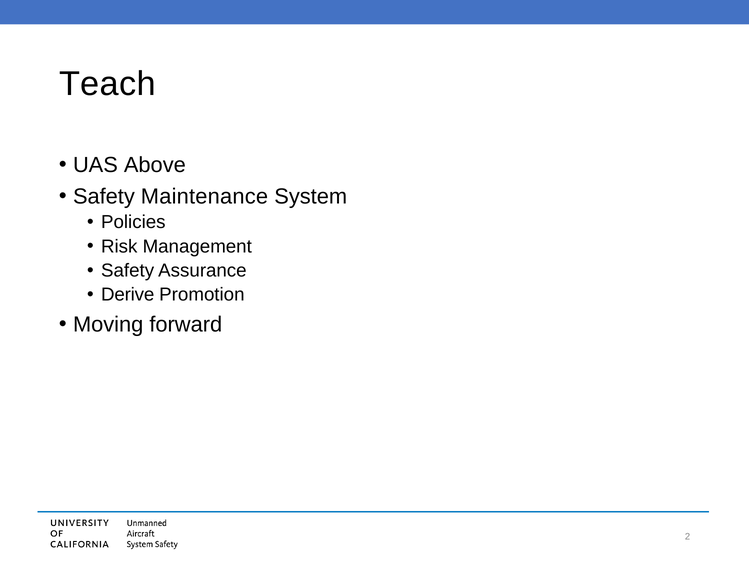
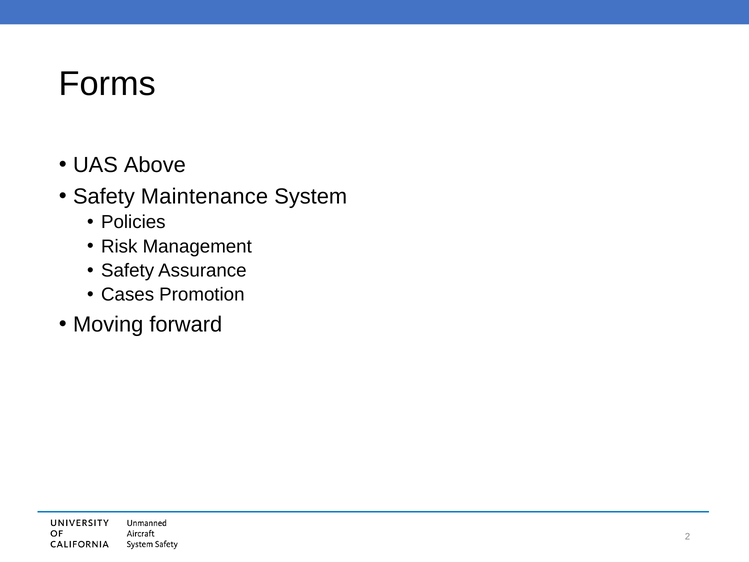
Teach: Teach -> Forms
Derive: Derive -> Cases
